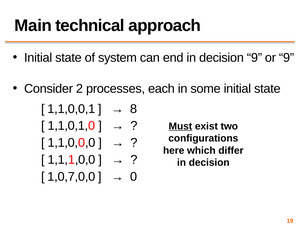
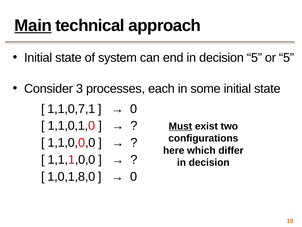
Main underline: none -> present
decision 9: 9 -> 5
or 9: 9 -> 5
2: 2 -> 3
1,1,0,0,1: 1,1,0,0,1 -> 1,1,0,7,1
8 at (134, 109): 8 -> 0
1,0,7,0,0: 1,0,7,0,0 -> 1,0,1,8,0
